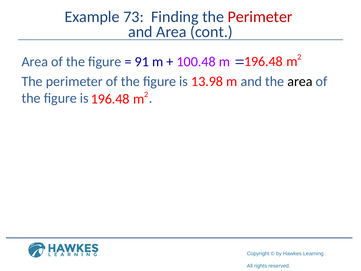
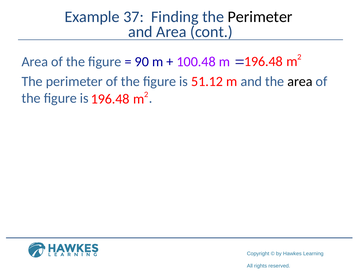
73: 73 -> 37
Perimeter at (260, 17) colour: red -> black
91: 91 -> 90
13.98: 13.98 -> 51.12
